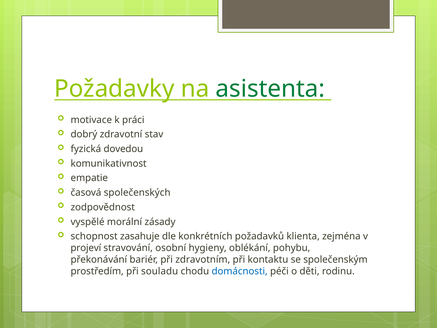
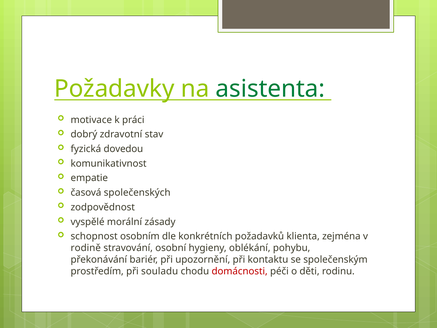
zasahuje: zasahuje -> osobním
projeví: projeví -> rodině
zdravotním: zdravotním -> upozornění
domácnosti colour: blue -> red
